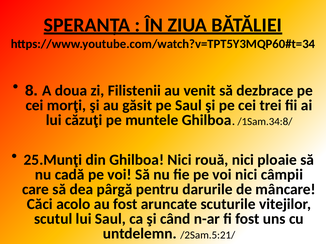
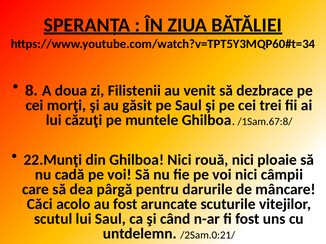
/1Sam.34:8/: /1Sam.34:8/ -> /1Sam.67:8/
25.Munţi: 25.Munţi -> 22.Munţi
/2Sam.5:21/: /2Sam.5:21/ -> /2Sam.0:21/
